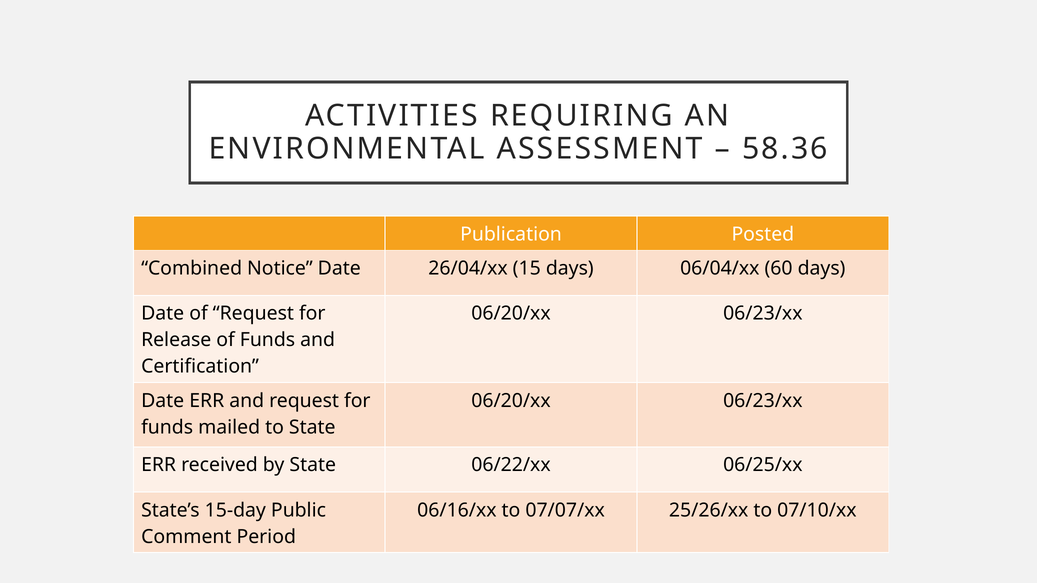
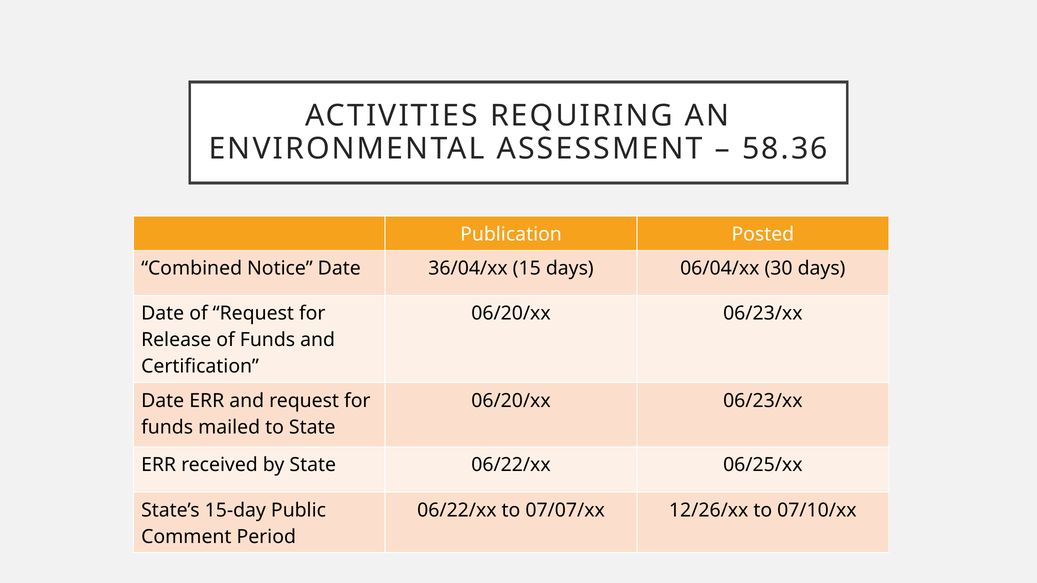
26/04/xx: 26/04/xx -> 36/04/xx
60: 60 -> 30
06/16/xx at (457, 510): 06/16/xx -> 06/22/xx
25/26/xx: 25/26/xx -> 12/26/xx
